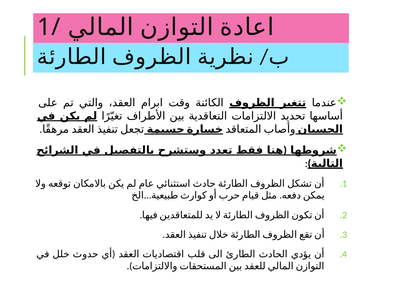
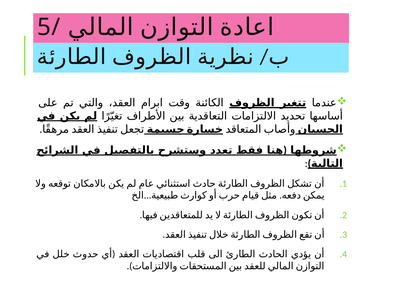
1/: 1/ -> 5/
